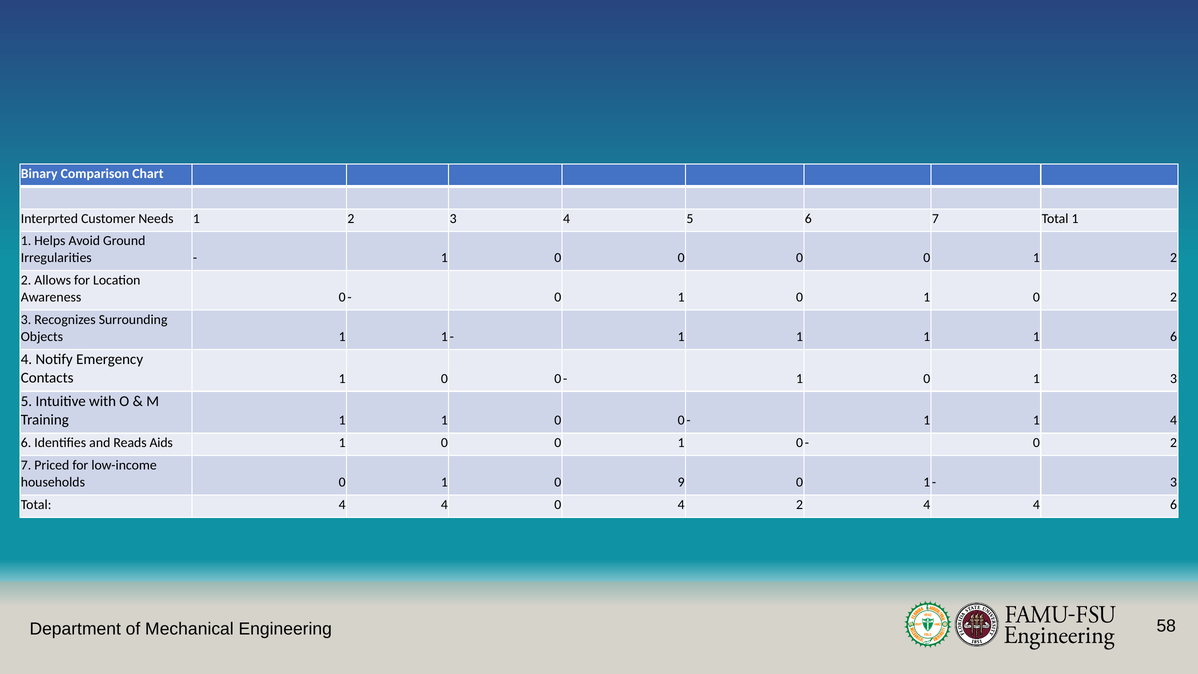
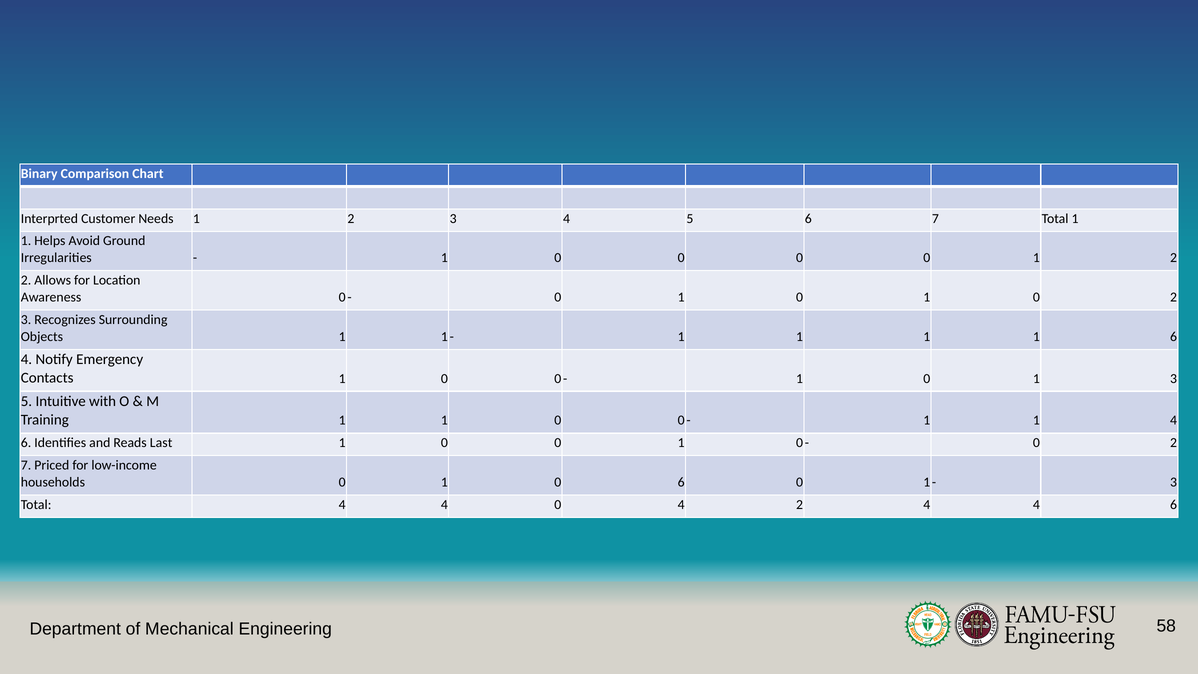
Aids: Aids -> Last
0 9: 9 -> 6
